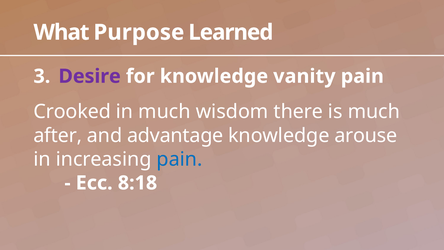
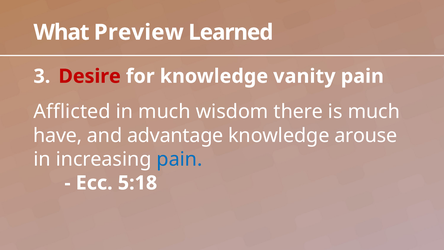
Purpose: Purpose -> Preview
Desire colour: purple -> red
Crooked: Crooked -> Afflicted
after: after -> have
8:18: 8:18 -> 5:18
